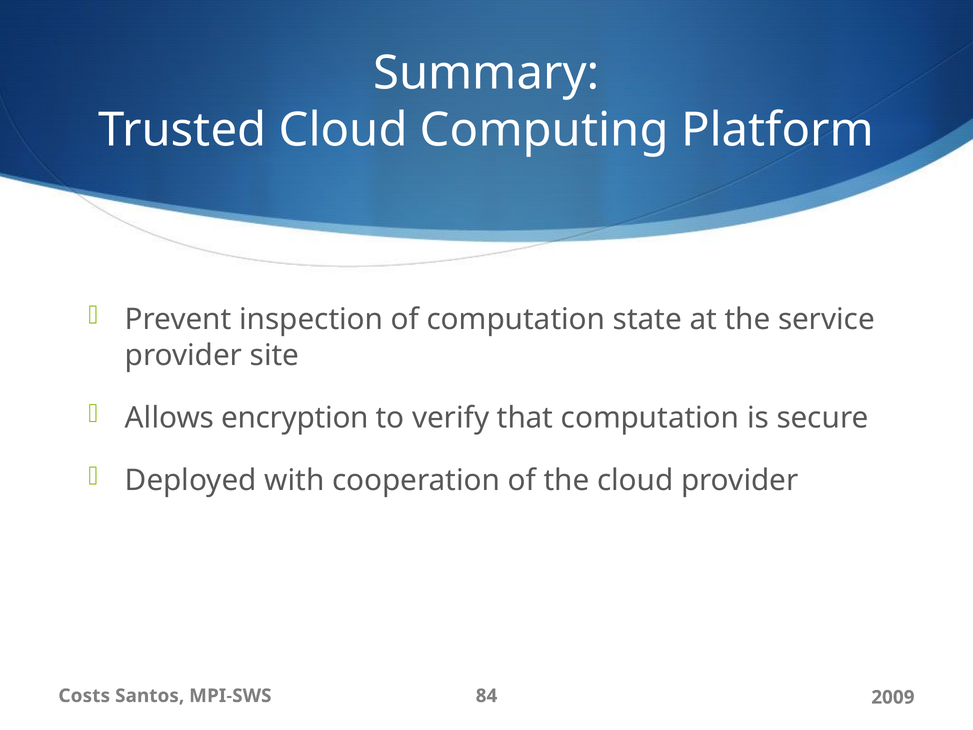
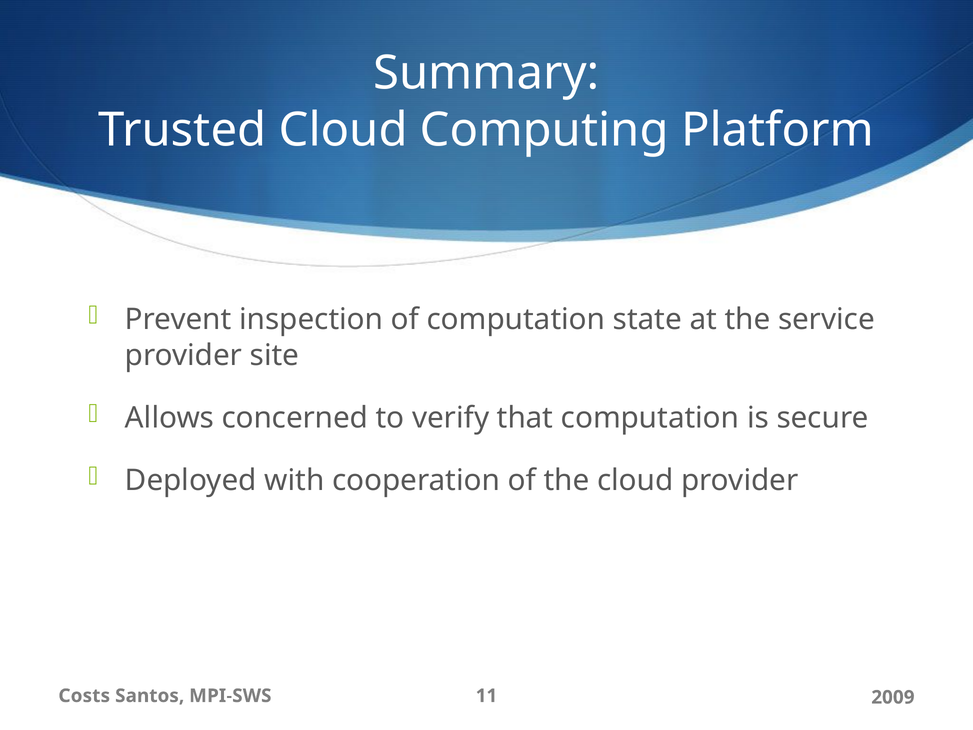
encryption: encryption -> concerned
84: 84 -> 11
